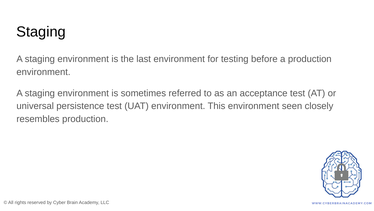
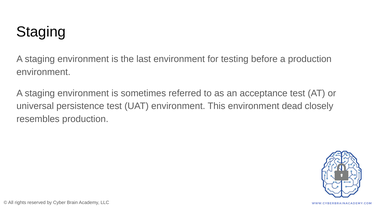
seen: seen -> dead
